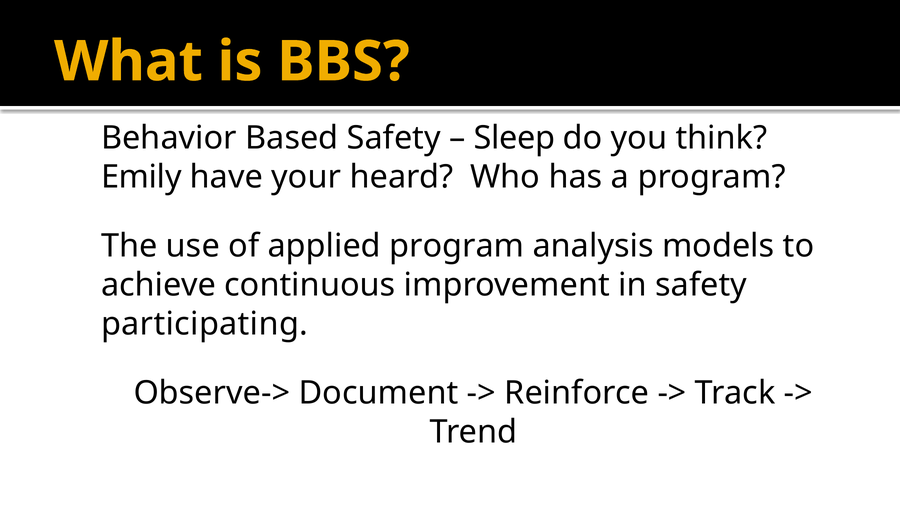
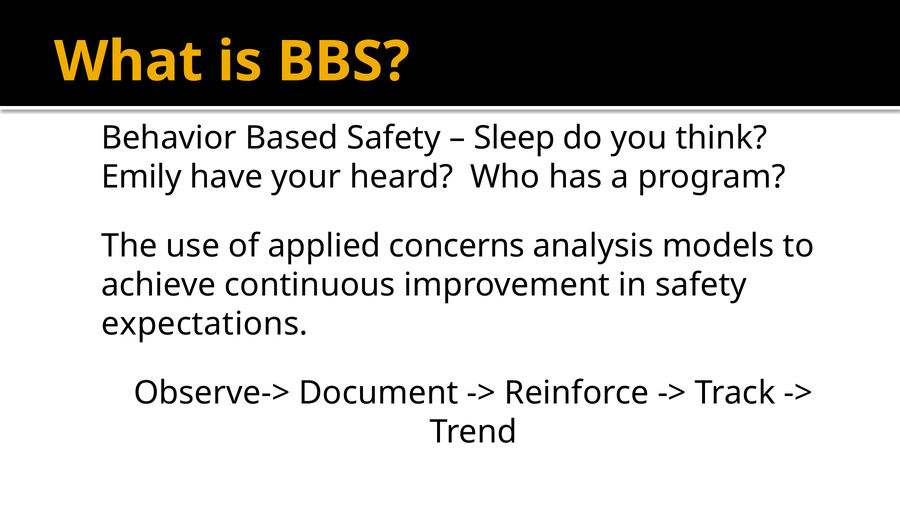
applied program: program -> concerns
participating: participating -> expectations
